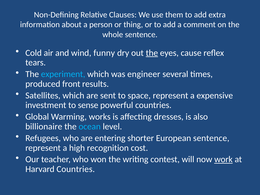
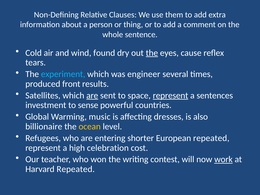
funny: funny -> found
are at (92, 95) underline: none -> present
represent at (170, 95) underline: none -> present
expensive: expensive -> sentences
works: works -> music
ocean colour: light blue -> yellow
European sentence: sentence -> repeated
recognition: recognition -> celebration
Harvard Countries: Countries -> Repeated
